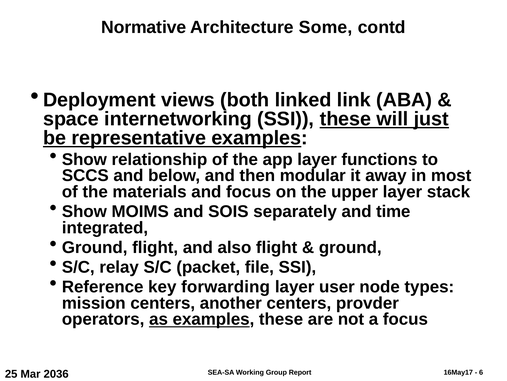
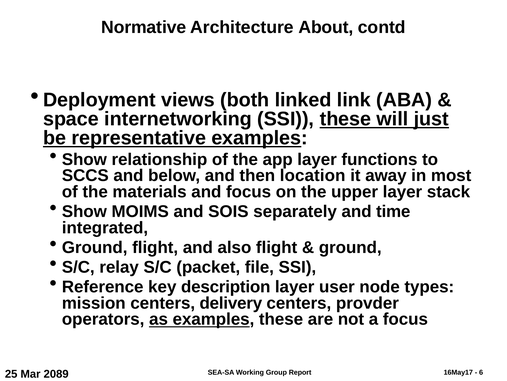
Some: Some -> About
modular: modular -> location
forwarding: forwarding -> description
another: another -> delivery
2036: 2036 -> 2089
